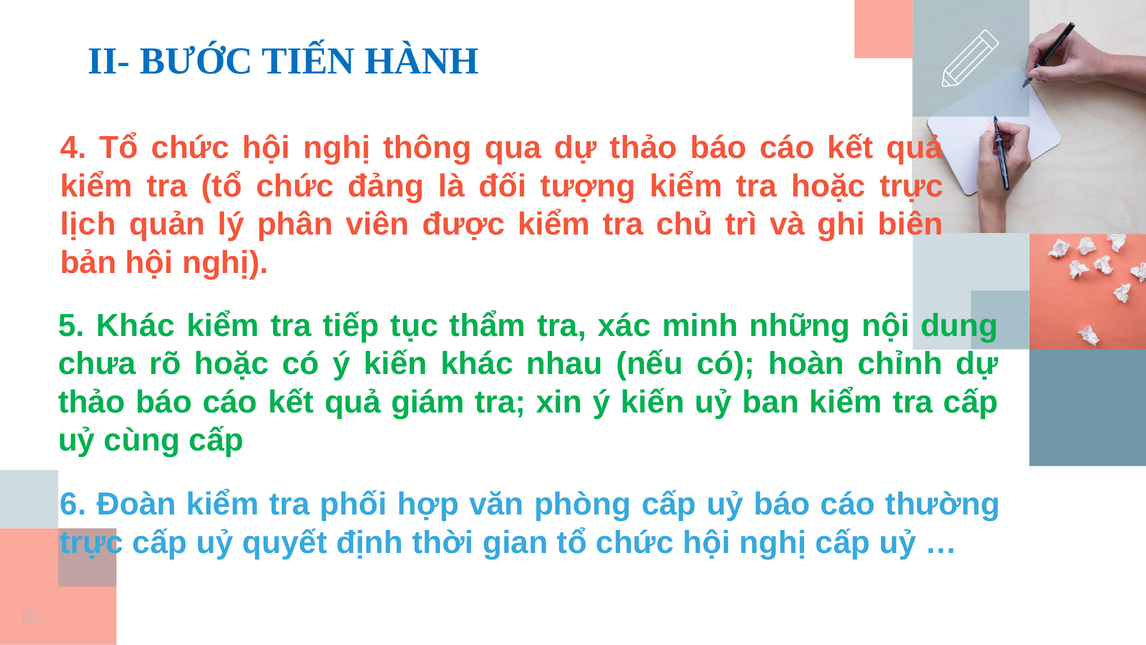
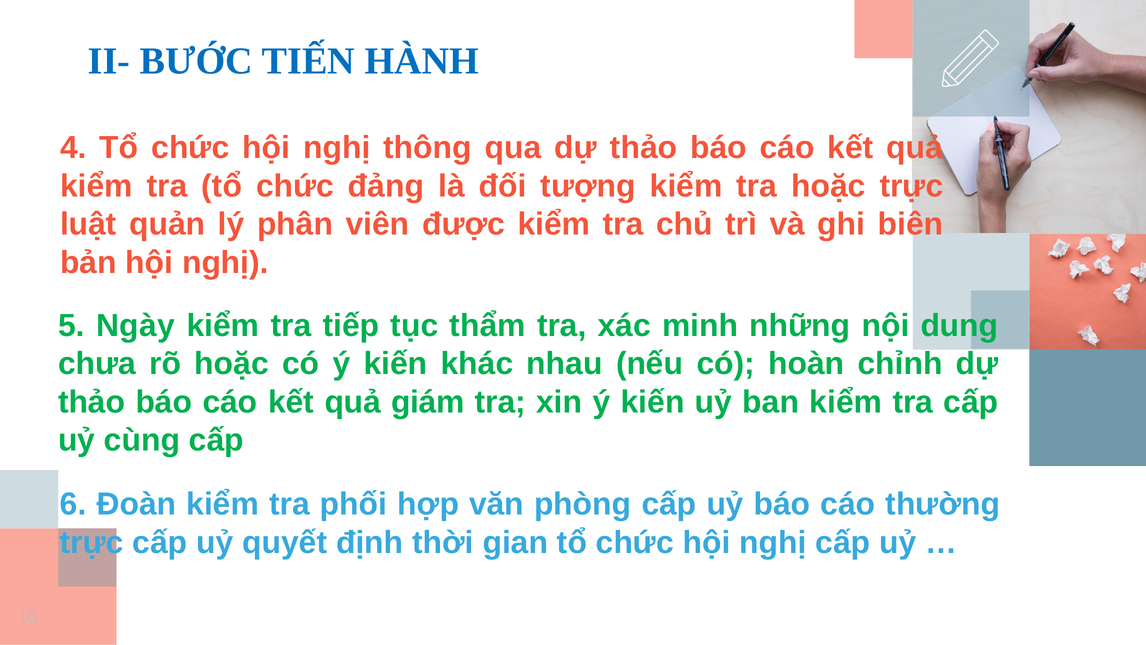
lịch: lịch -> luật
5 Khác: Khác -> Ngày
